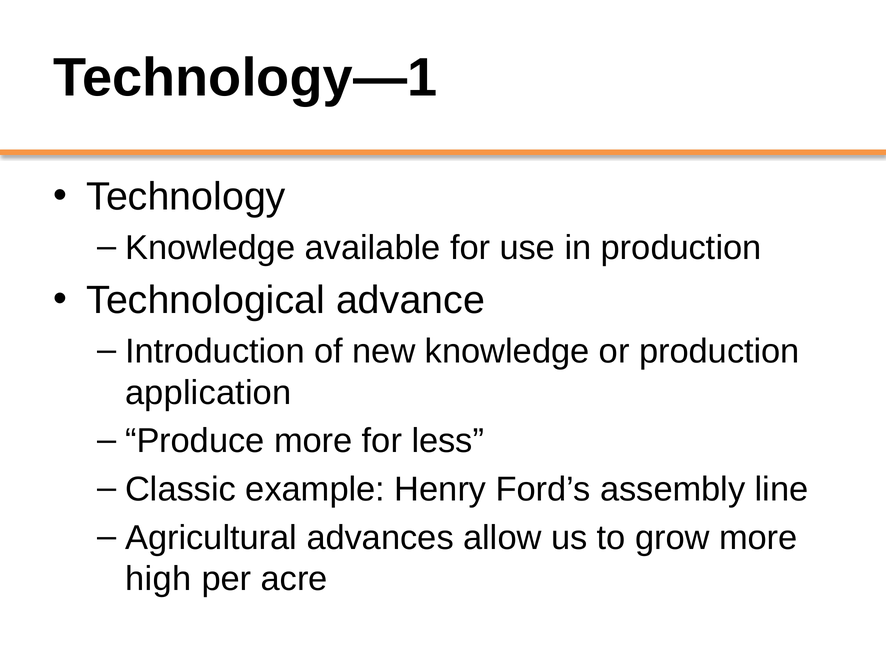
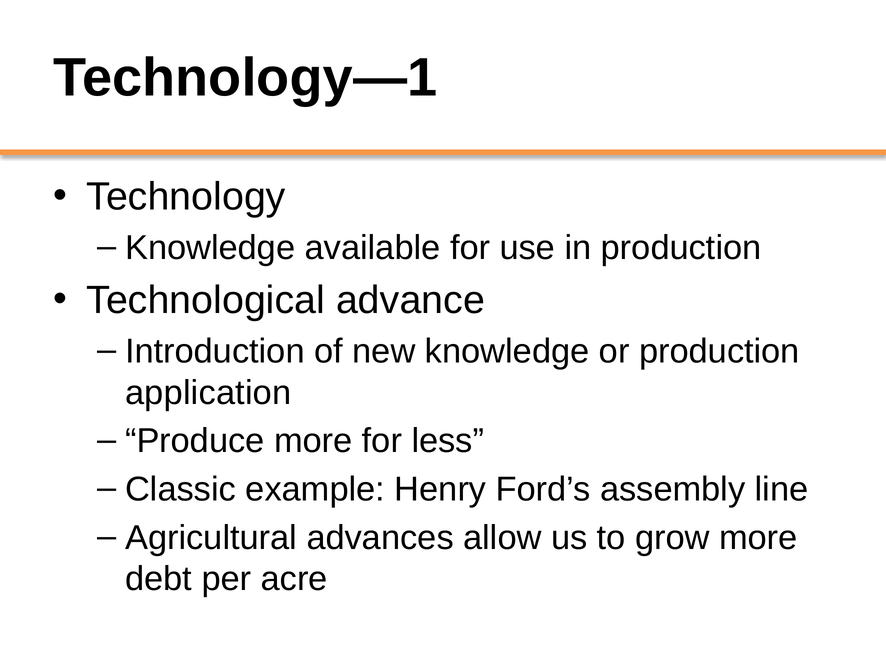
high: high -> debt
